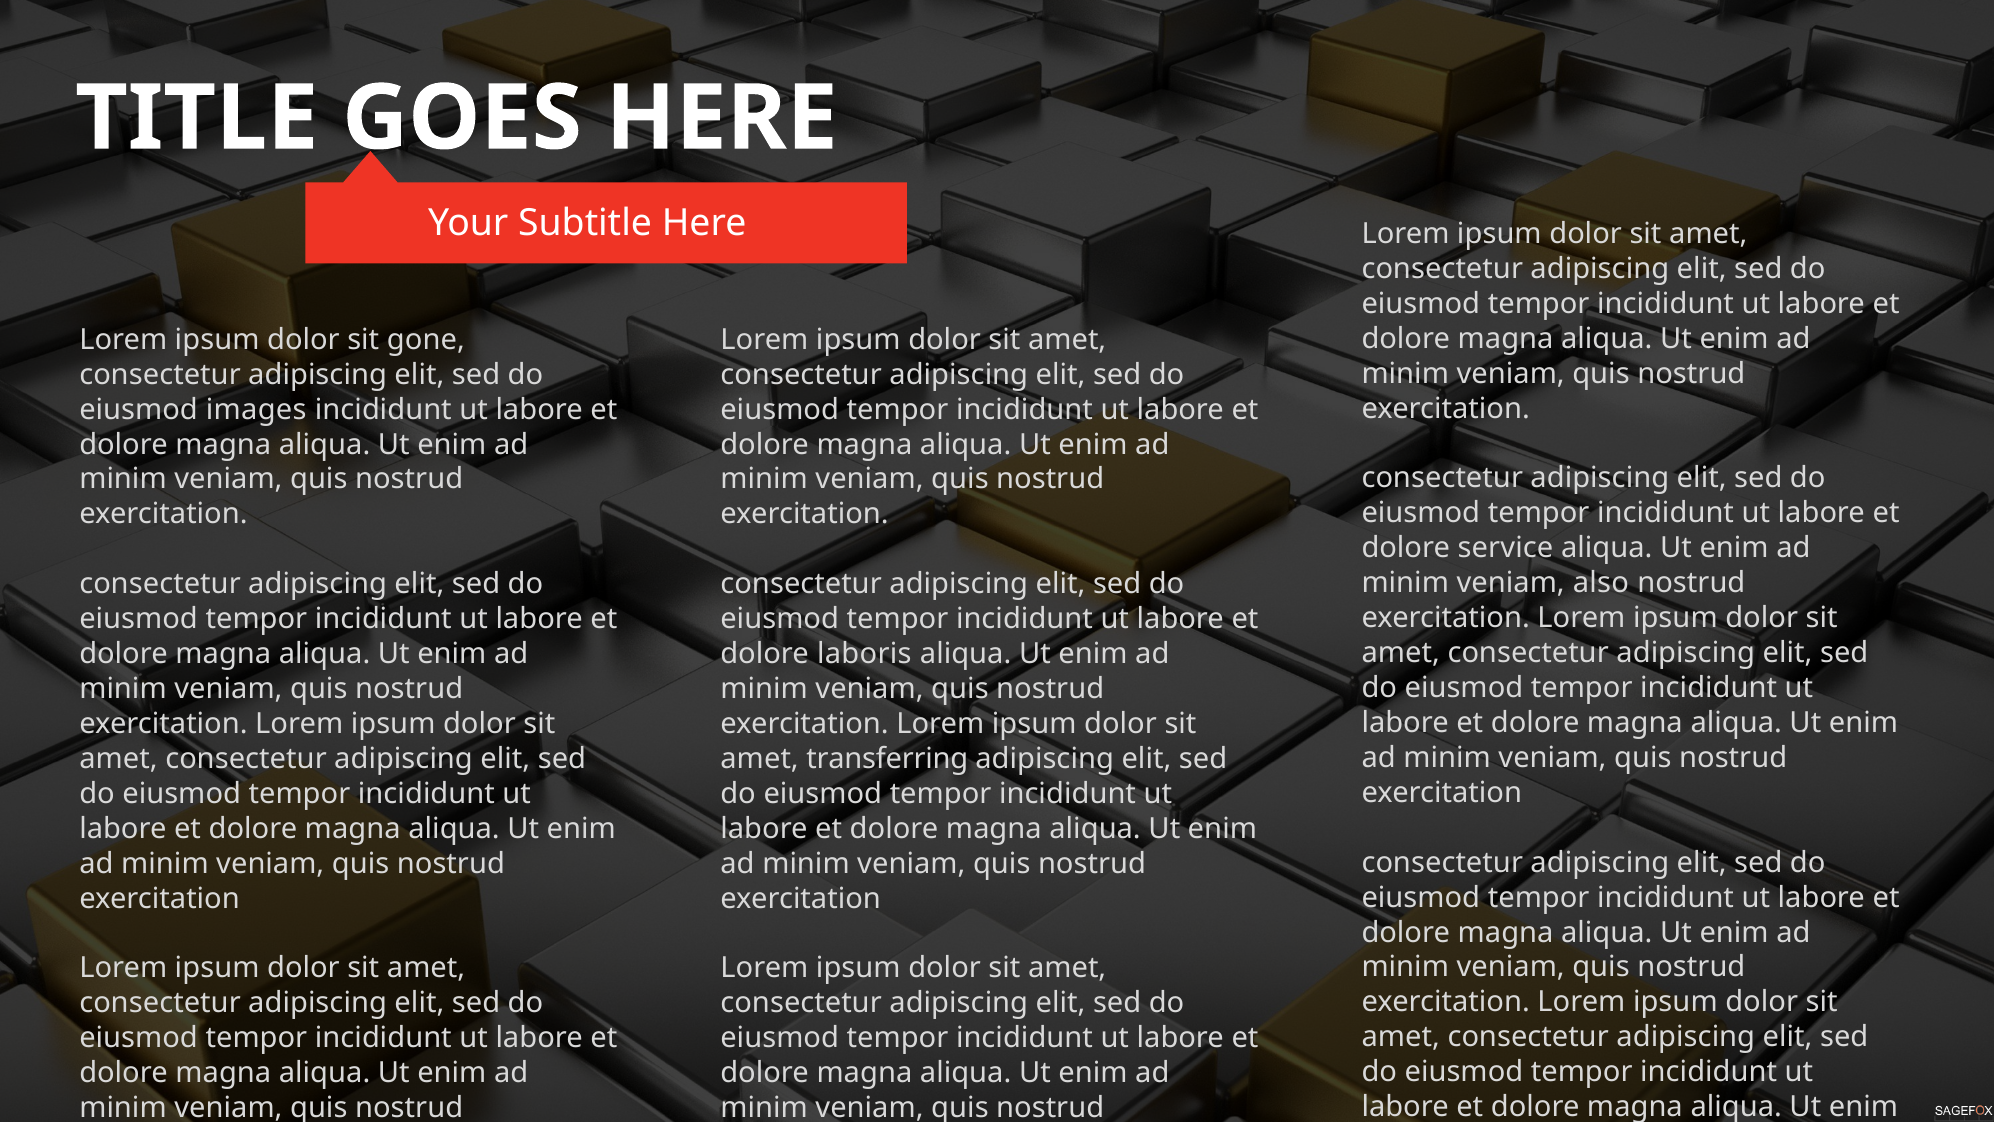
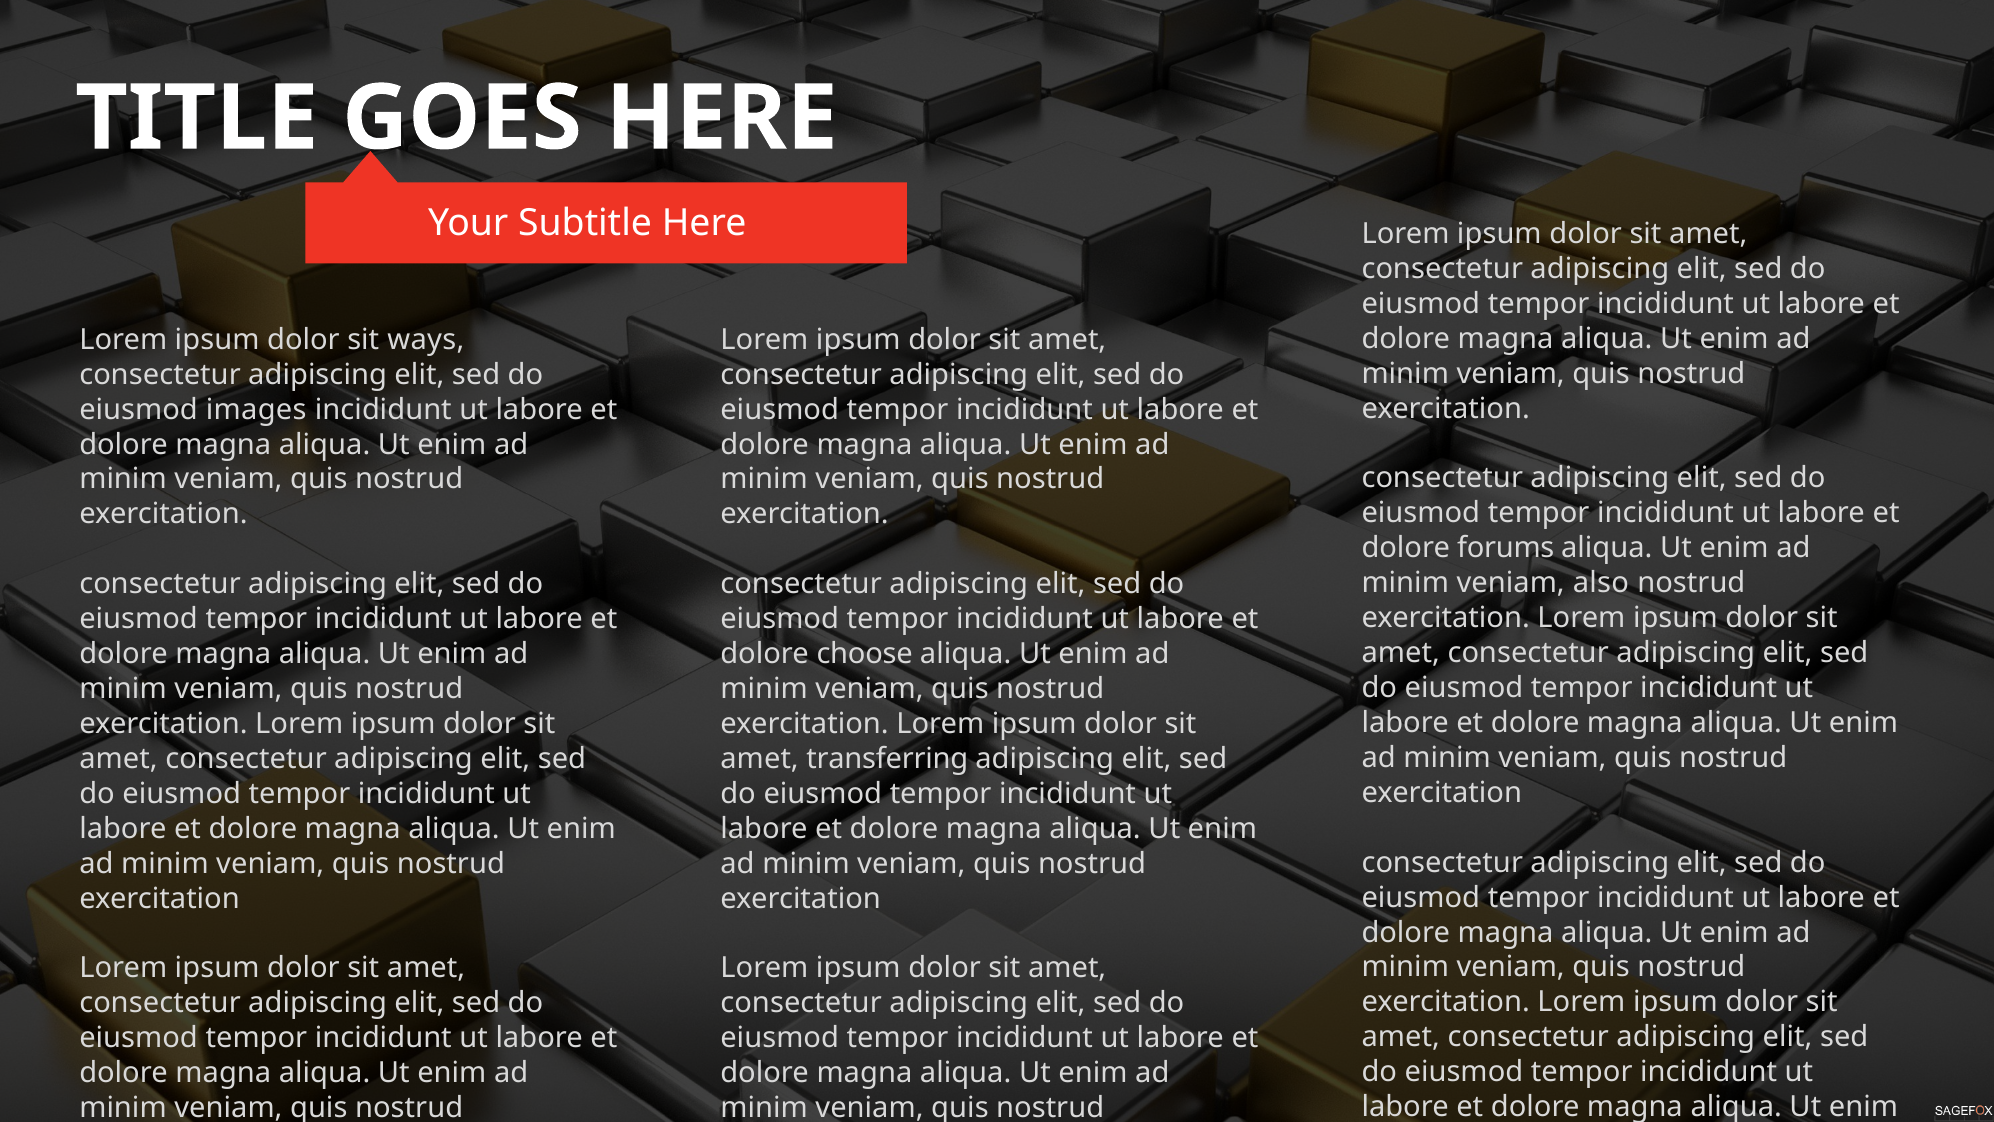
gone: gone -> ways
service: service -> forums
laboris: laboris -> choose
